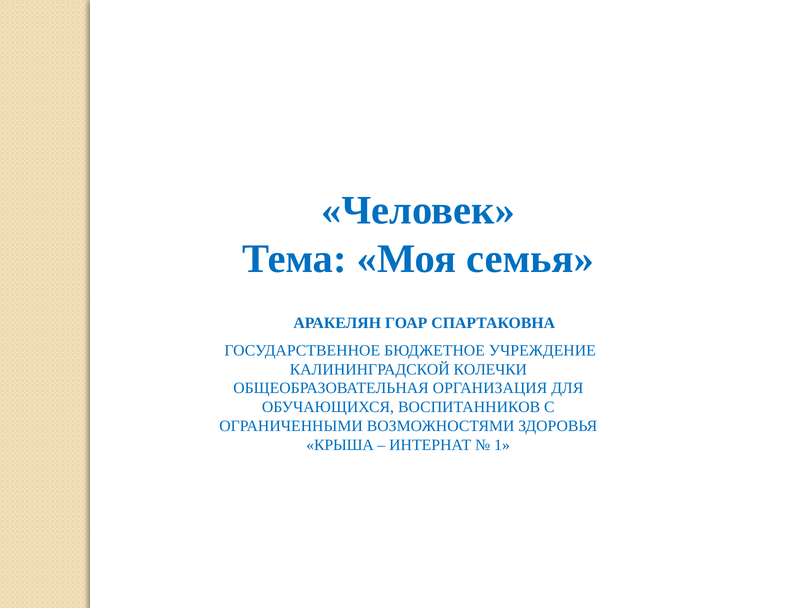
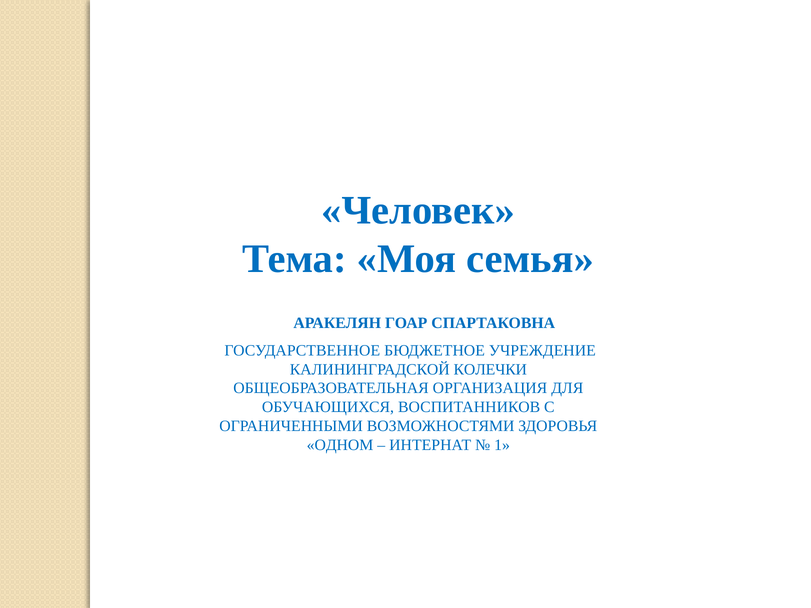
КРЫША: КРЫША -> ОДНОМ
